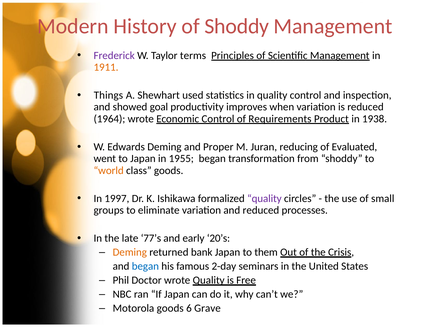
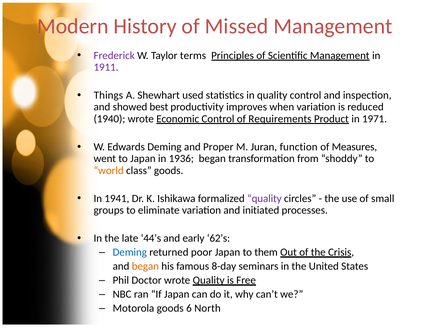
of Shoddy: Shoddy -> Missed
1911 colour: orange -> purple
goal: goal -> best
1964: 1964 -> 1940
1938: 1938 -> 1971
reducing: reducing -> function
Evaluated: Evaluated -> Measures
1955: 1955 -> 1936
1997: 1997 -> 1941
and reduced: reduced -> initiated
77’s: 77’s -> 44’s
20’s: 20’s -> 62’s
Deming at (130, 252) colour: orange -> blue
bank: bank -> poor
began at (145, 266) colour: blue -> orange
2-day: 2-day -> 8-day
Grave: Grave -> North
